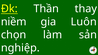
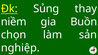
Thần: Thần -> Sủng
Luôn: Luôn -> Buồn
